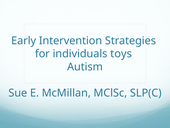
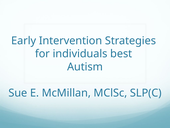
toys: toys -> best
